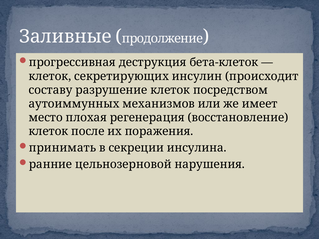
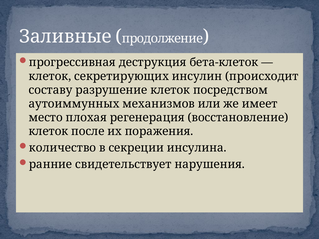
принимать: принимать -> количество
цельнозерновой: цельнозерновой -> свидетельствует
